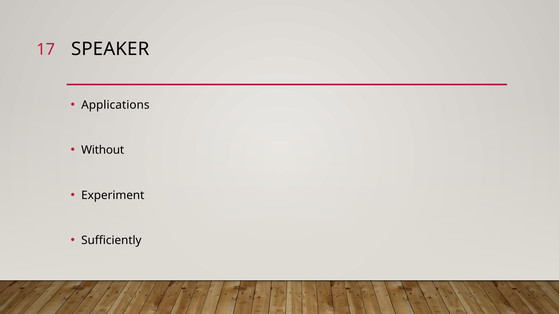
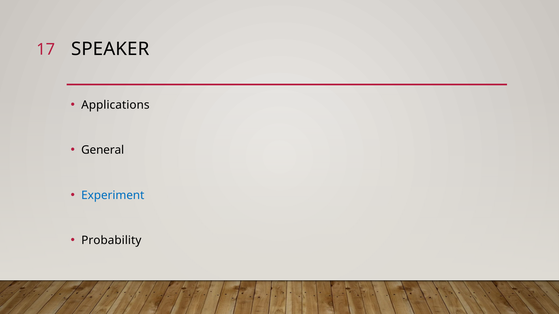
Without: Without -> General
Experiment colour: black -> blue
Sufficiently: Sufficiently -> Probability
